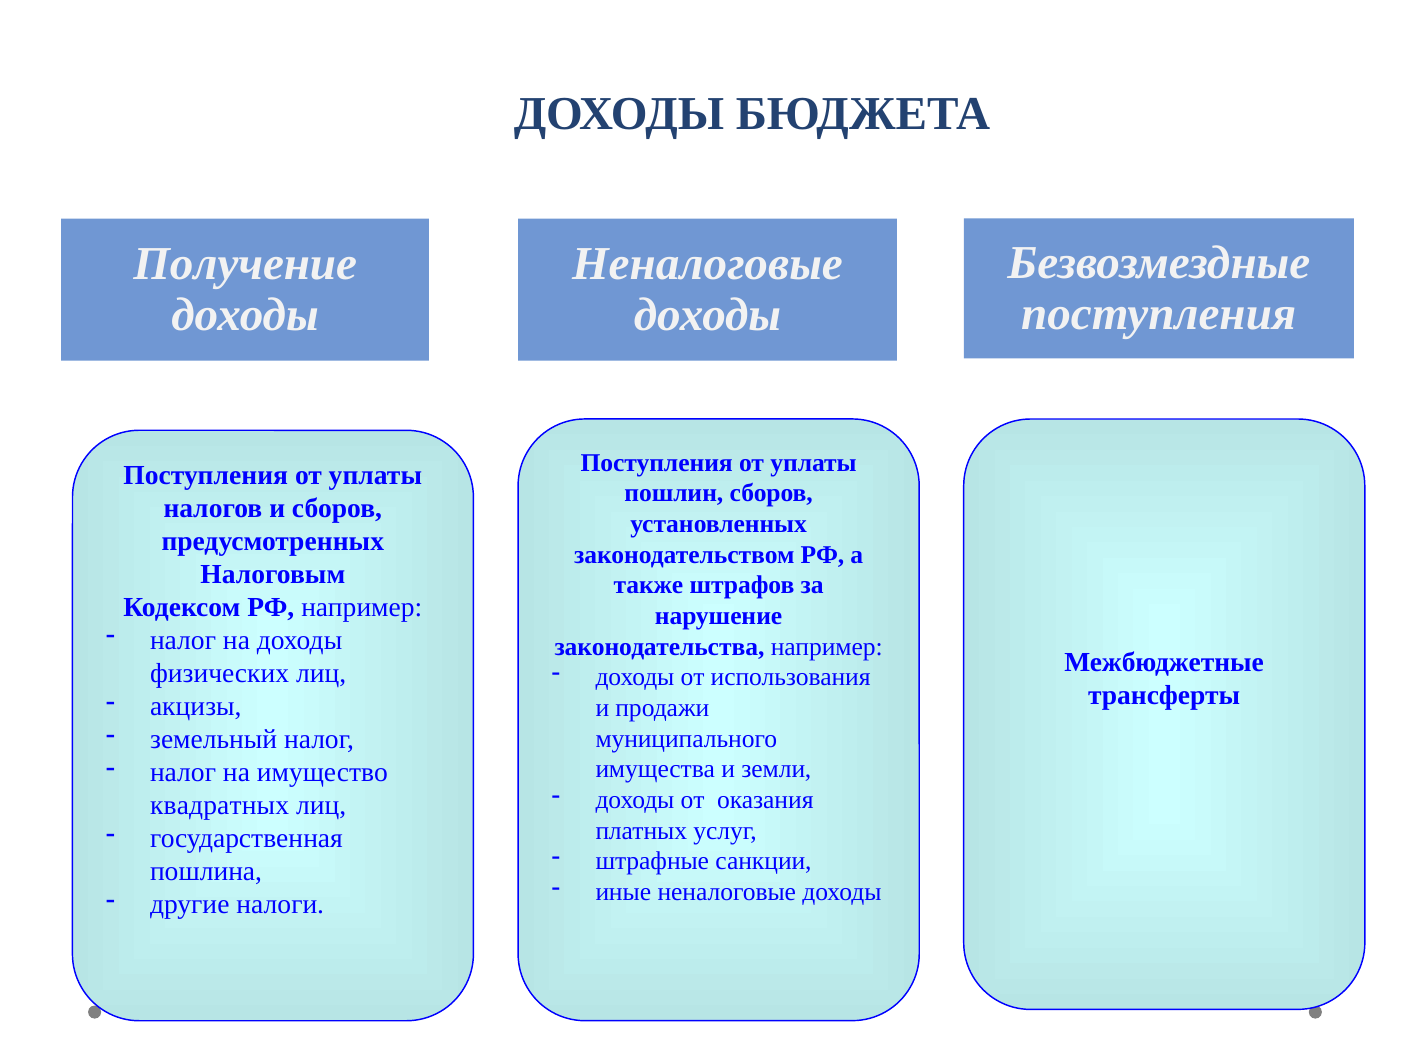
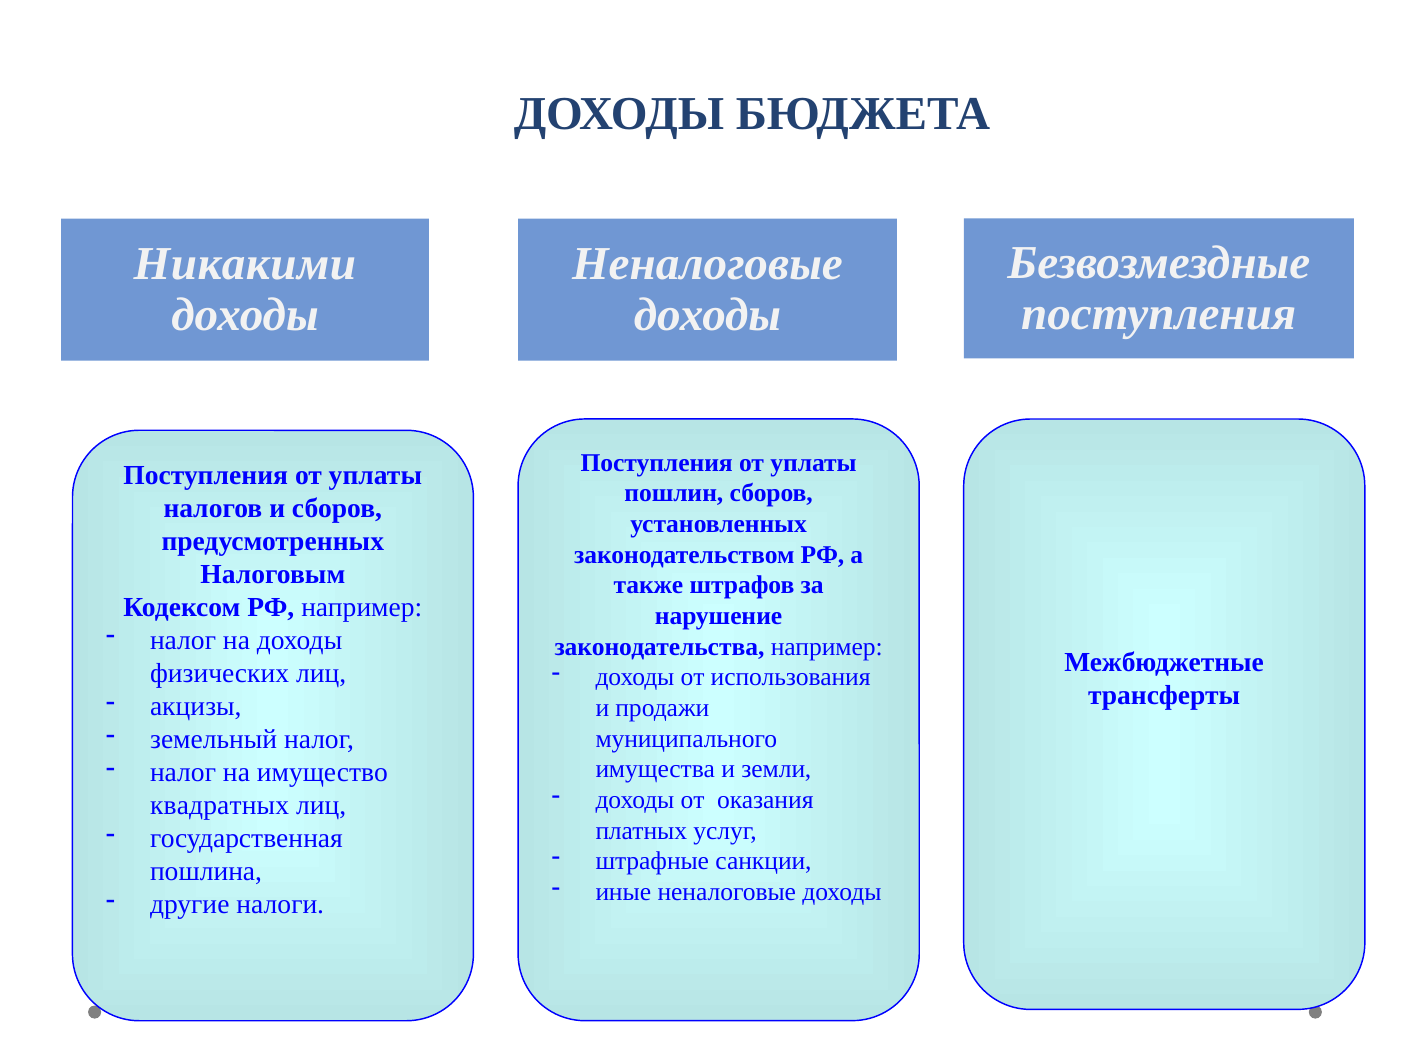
Получение: Получение -> Никакими
